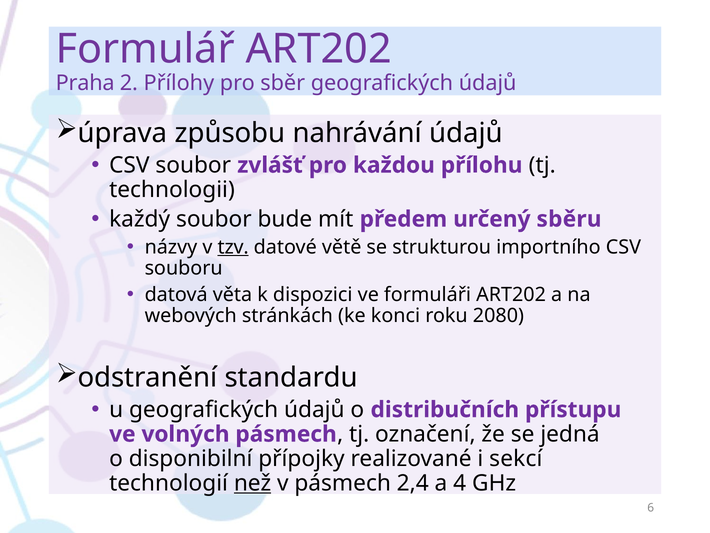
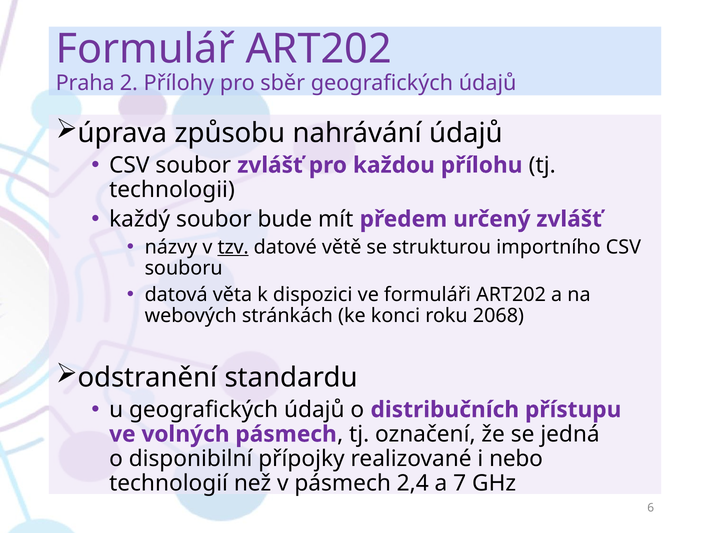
určený sběru: sběru -> zvlášť
2080: 2080 -> 2068
sekcí: sekcí -> nebo
než underline: present -> none
4: 4 -> 7
